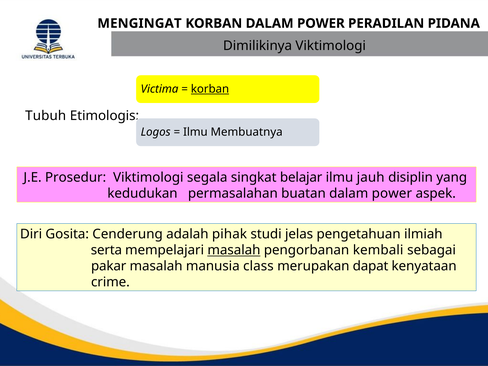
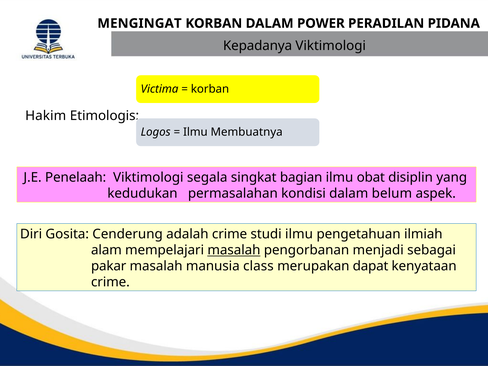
Dimilikinya: Dimilikinya -> Kepadanya
korban at (210, 89) underline: present -> none
Tubuh: Tubuh -> Hakim
Prosedur: Prosedur -> Penelaah
belajar: belajar -> bagian
jauh: jauh -> obat
buatan: buatan -> kondisi
power at (392, 193): power -> belum
adalah pihak: pihak -> crime
studi jelas: jelas -> ilmu
serta: serta -> alam
kembali: kembali -> menjadi
